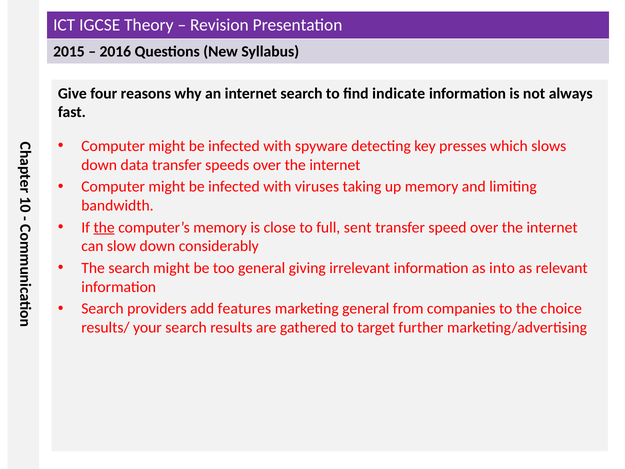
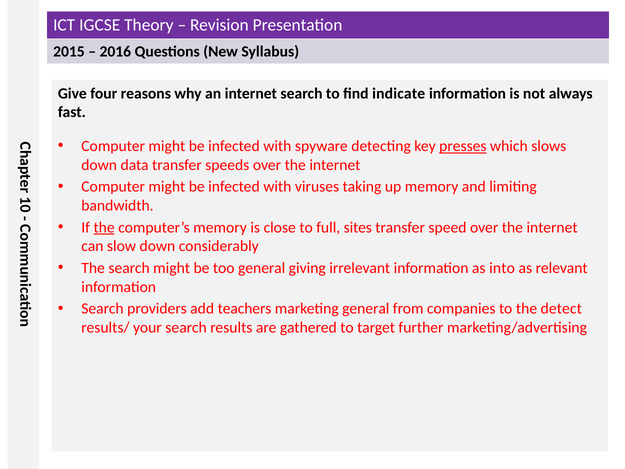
presses underline: none -> present
sent: sent -> sites
features: features -> teachers
choice: choice -> detect
